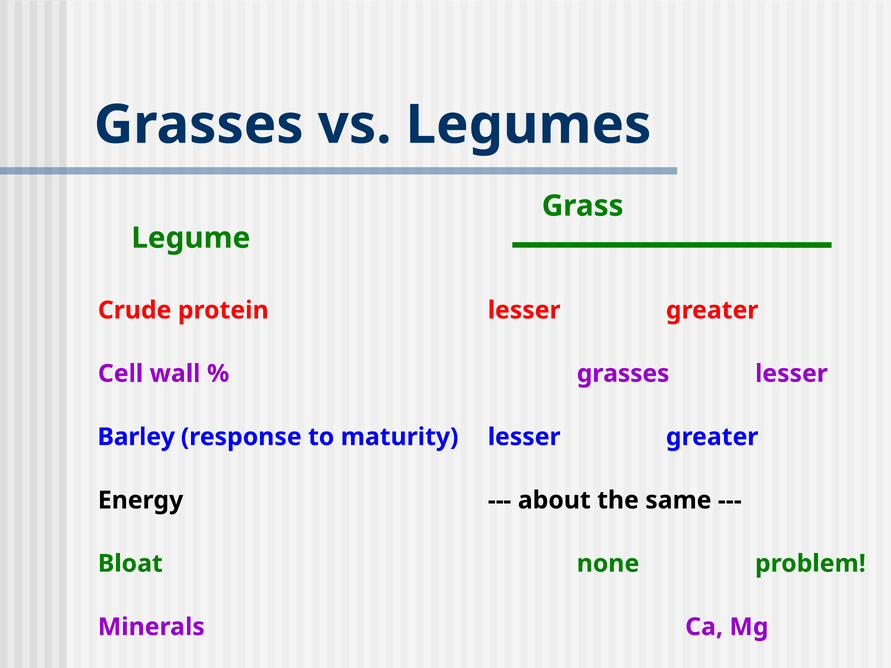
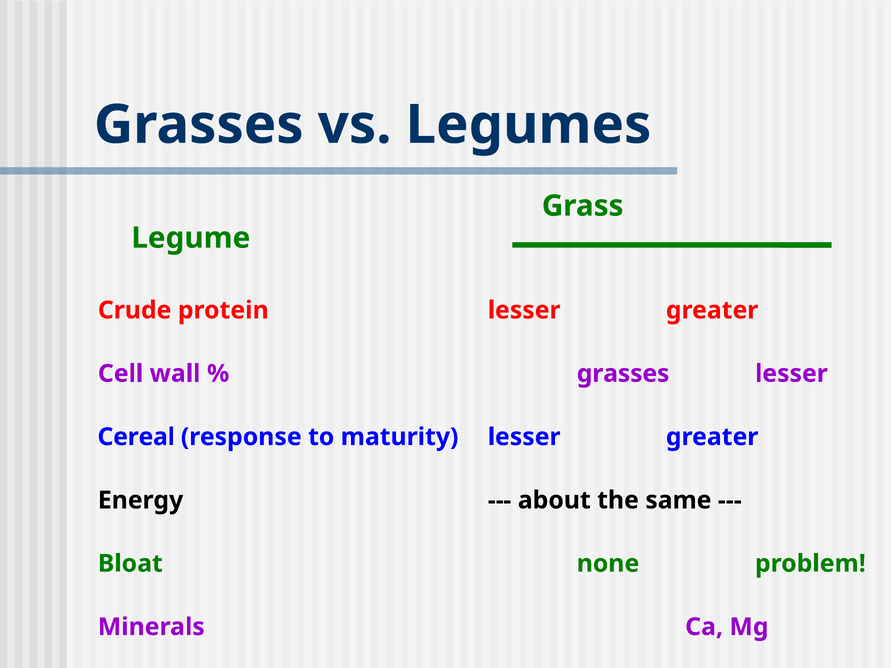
Barley: Barley -> Cereal
